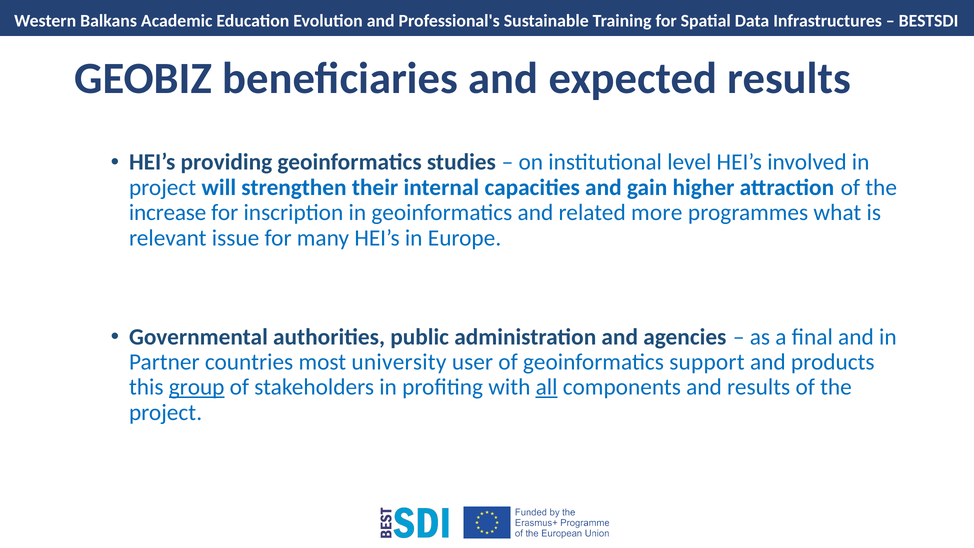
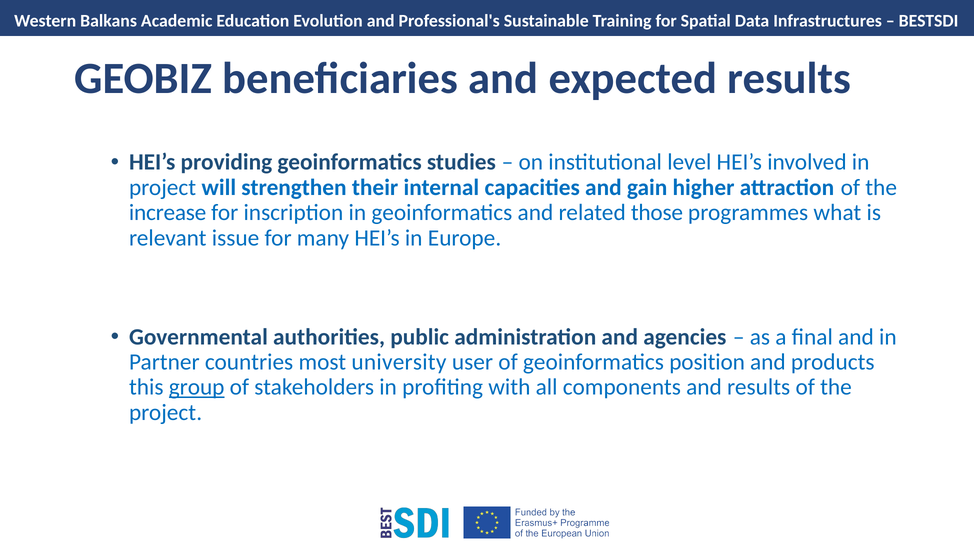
more: more -> those
support: support -> position
all underline: present -> none
